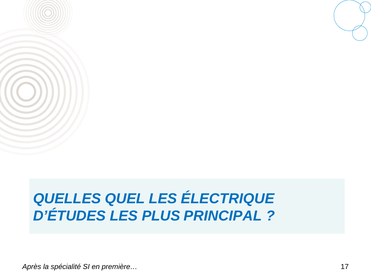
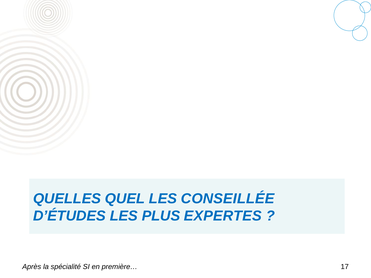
ÉLECTRIQUE: ÉLECTRIQUE -> CONSEILLÉE
PRINCIPAL: PRINCIPAL -> EXPERTES
